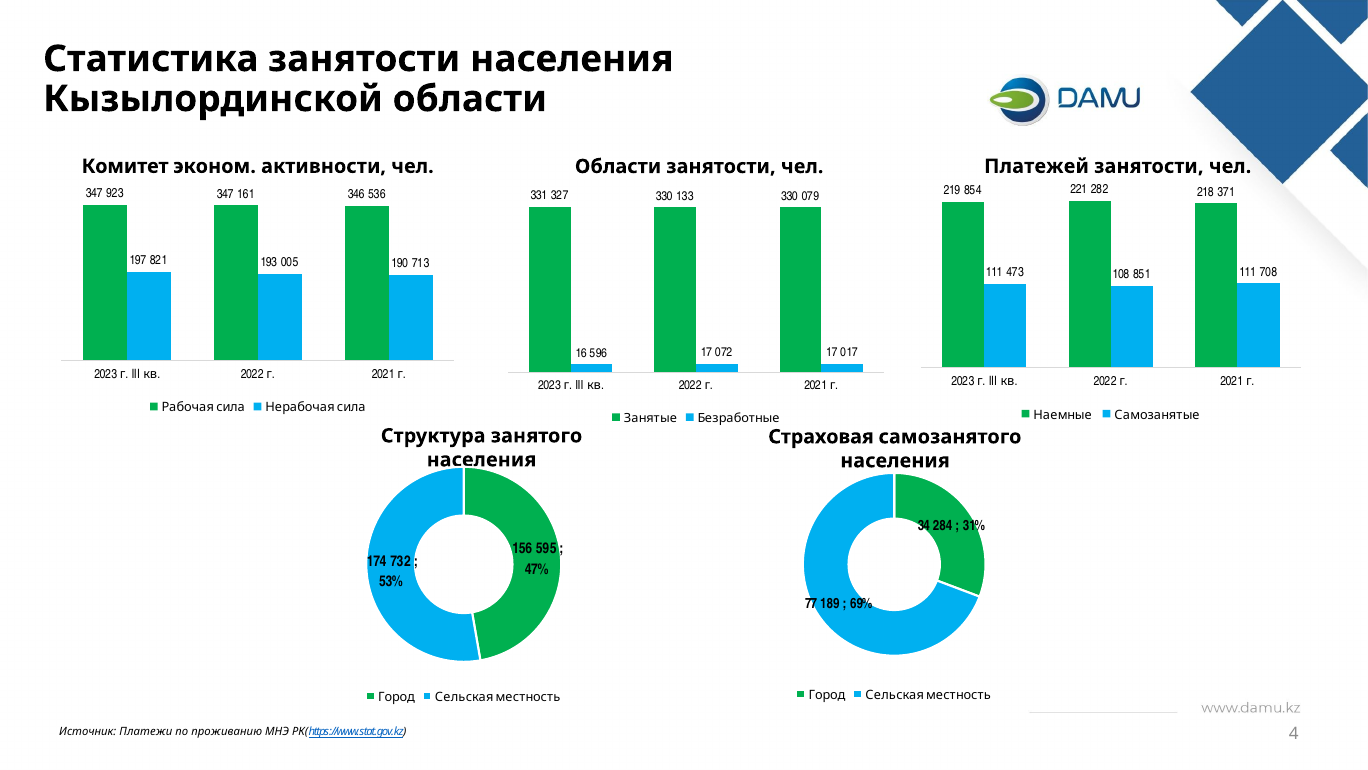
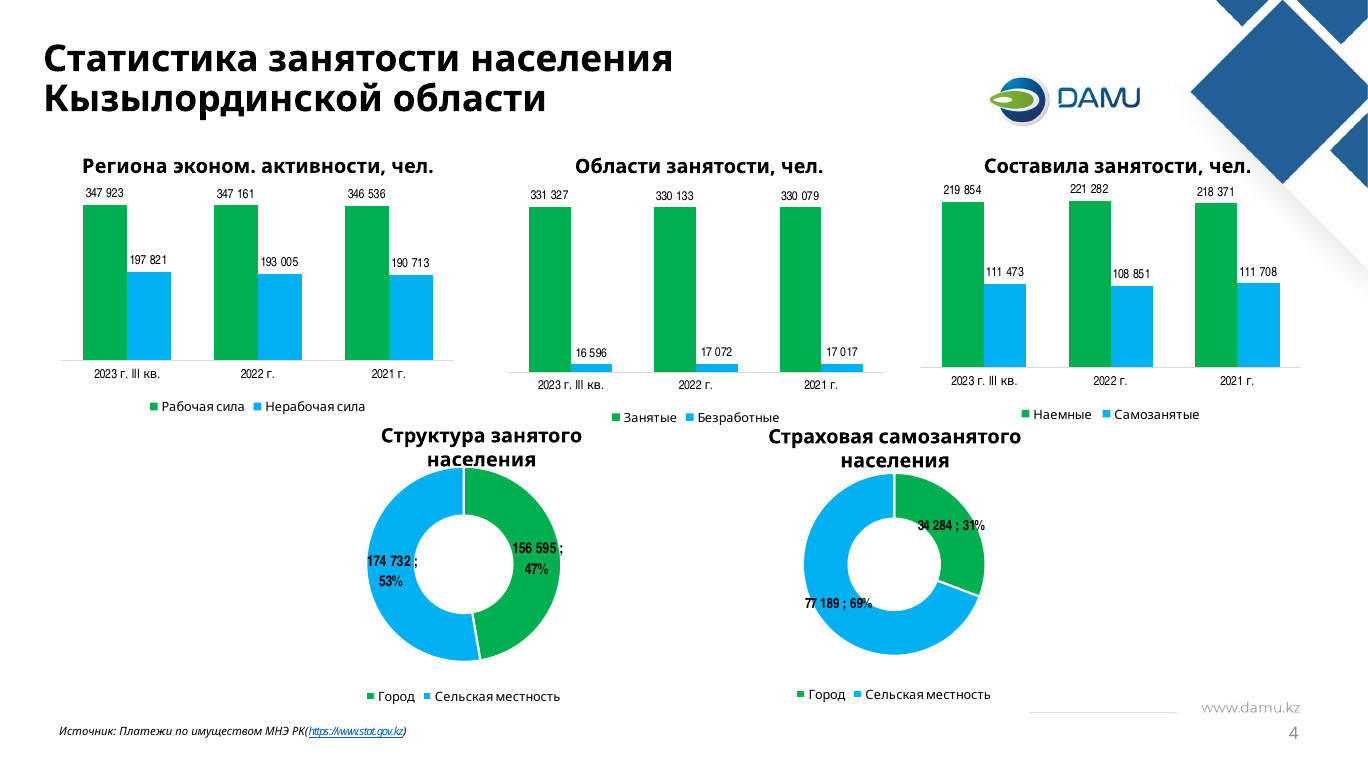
Комитет: Комитет -> Региона
Платежей: Платежей -> Составила
проживанию: проживанию -> имуществом
